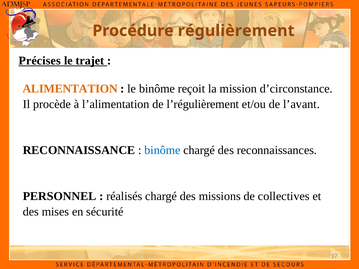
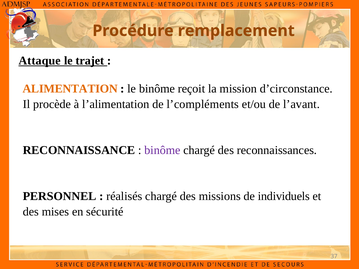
régulièrement: régulièrement -> remplacement
Précises: Précises -> Attaque
l’régulièrement: l’régulièrement -> l’compléments
binôme at (162, 150) colour: blue -> purple
collectives: collectives -> individuels
